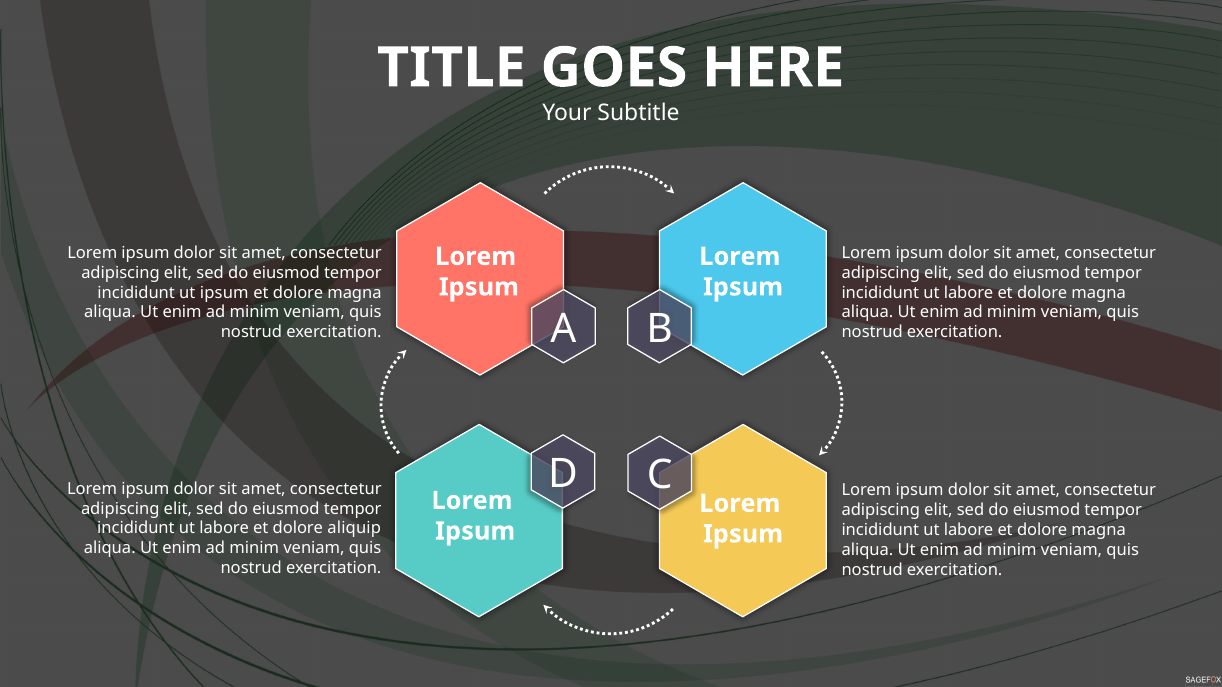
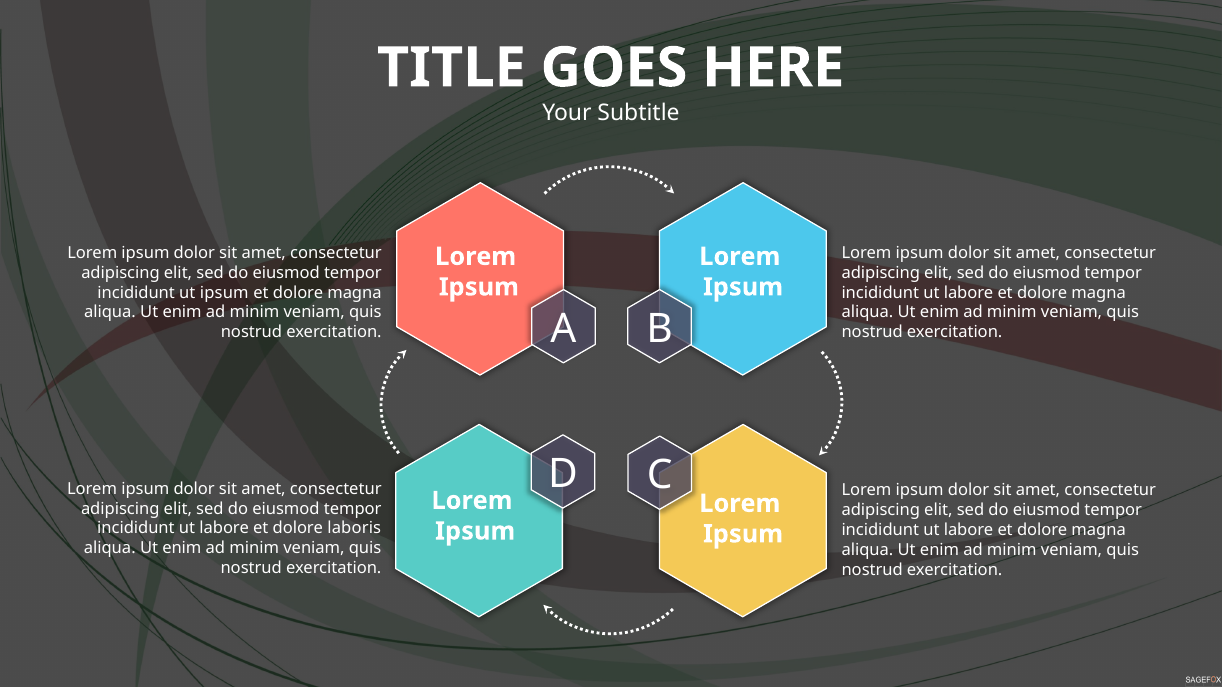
aliquip: aliquip -> laboris
